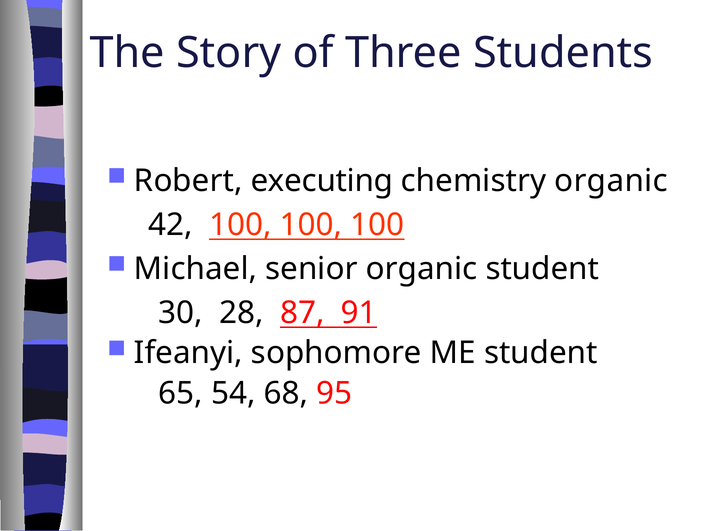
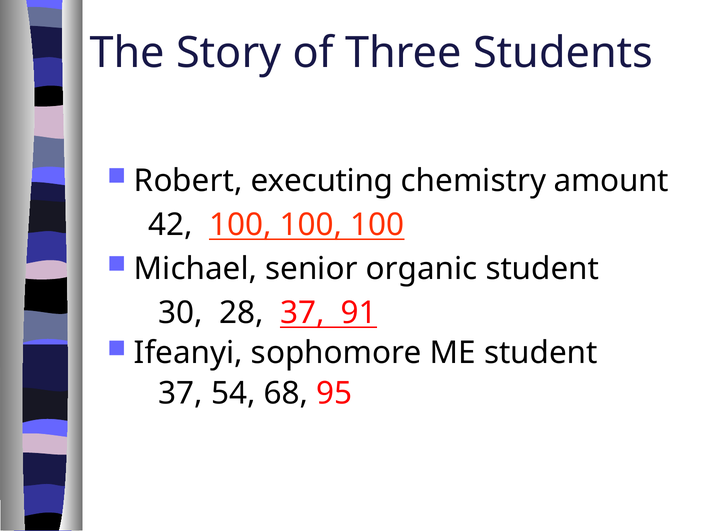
chemistry organic: organic -> amount
28 87: 87 -> 37
65 at (181, 393): 65 -> 37
